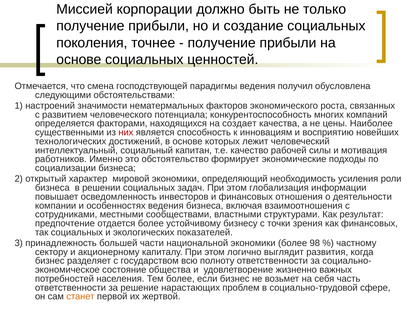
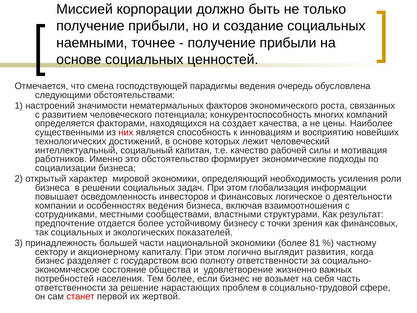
поколения: поколения -> наемными
получил: получил -> очередь
отношения: отношения -> логическое
98: 98 -> 81
станет colour: orange -> red
